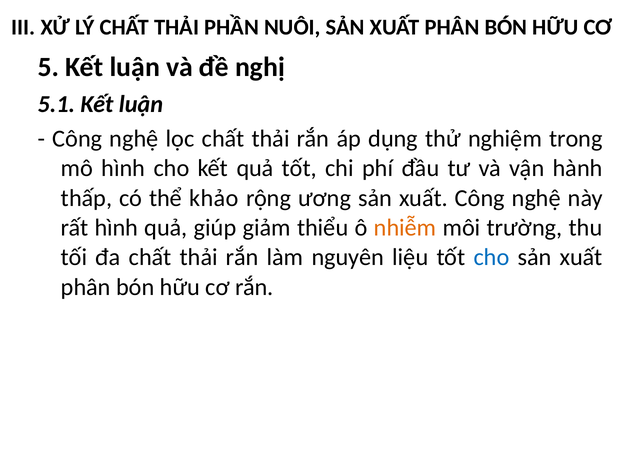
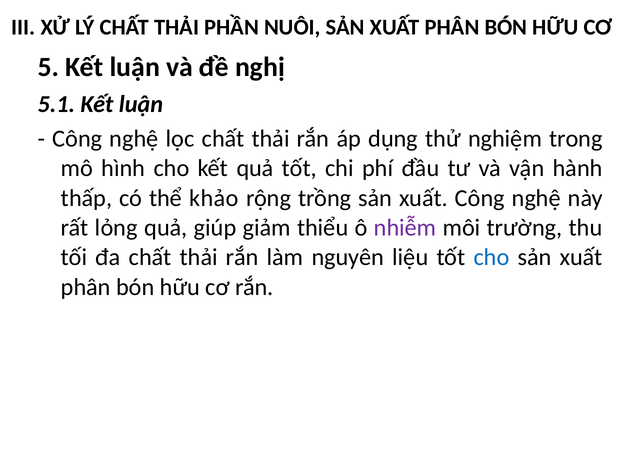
ương: ương -> trồng
rất hình: hình -> lỏng
nhiễm colour: orange -> purple
